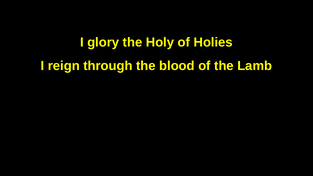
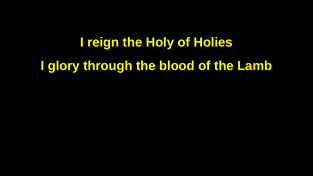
glory: glory -> reign
reign: reign -> glory
